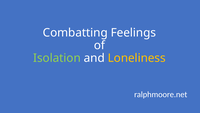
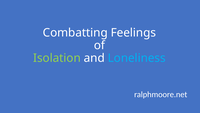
Loneliness colour: yellow -> light blue
